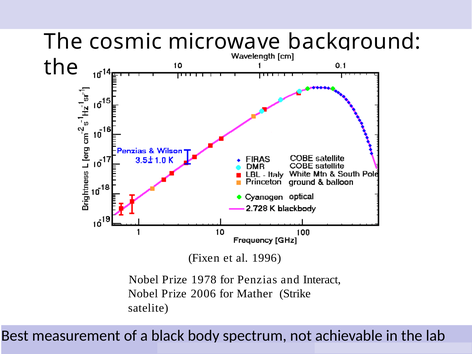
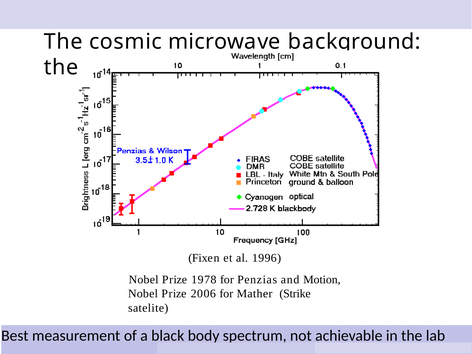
Interact: Interact -> Motion
